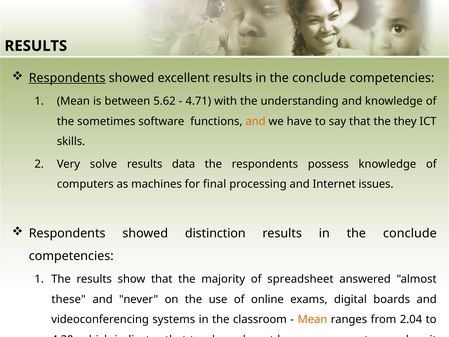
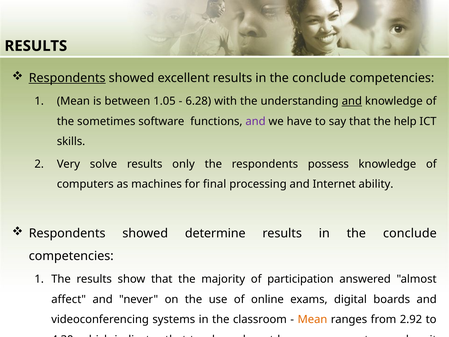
5.62: 5.62 -> 1.05
4.71: 4.71 -> 6.28
and at (352, 101) underline: none -> present
and at (256, 121) colour: orange -> purple
they: they -> help
data: data -> only
issues: issues -> ability
distinction: distinction -> determine
spreadsheet: spreadsheet -> participation
these: these -> affect
2.04: 2.04 -> 2.92
